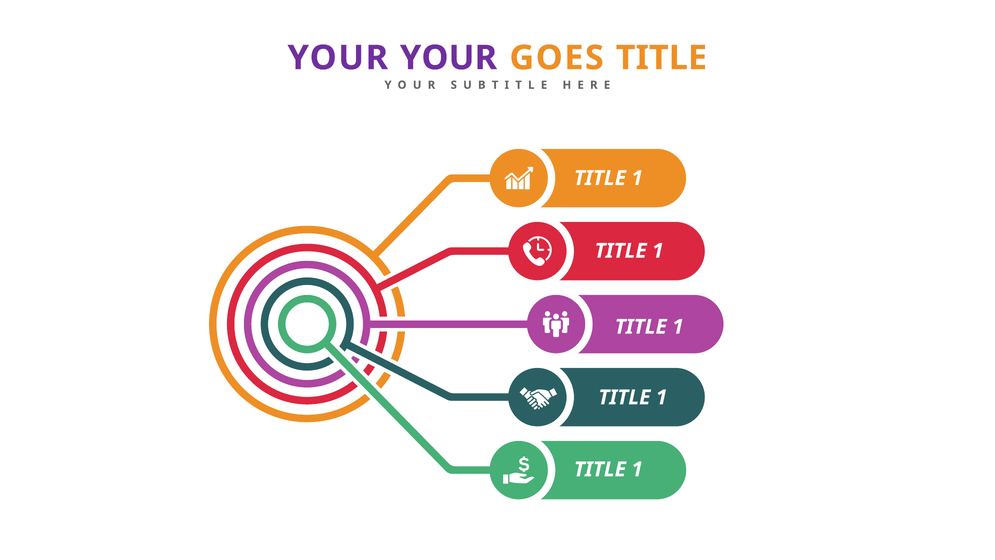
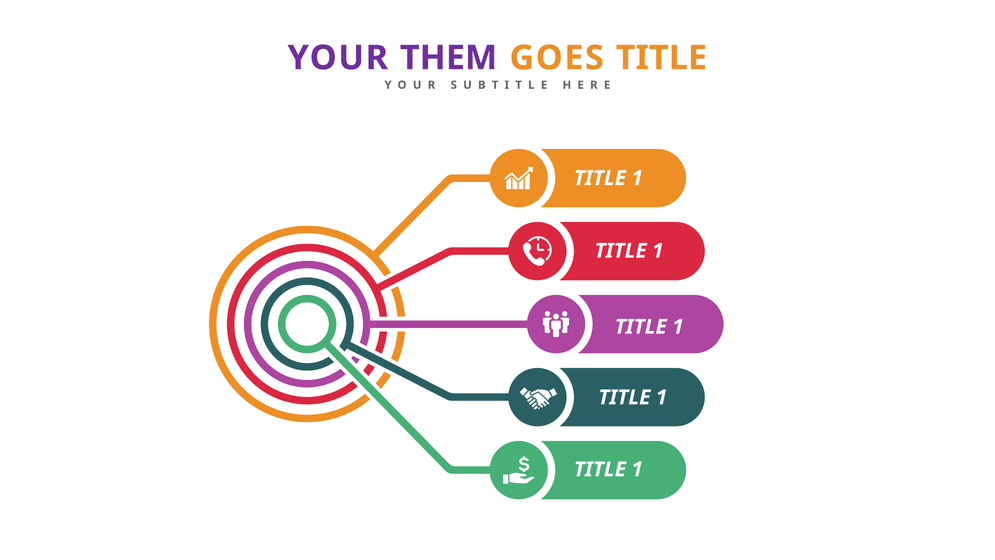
YOUR YOUR: YOUR -> THEM
